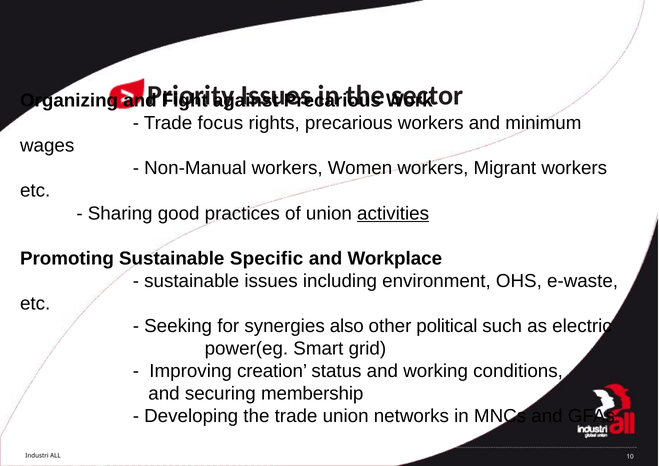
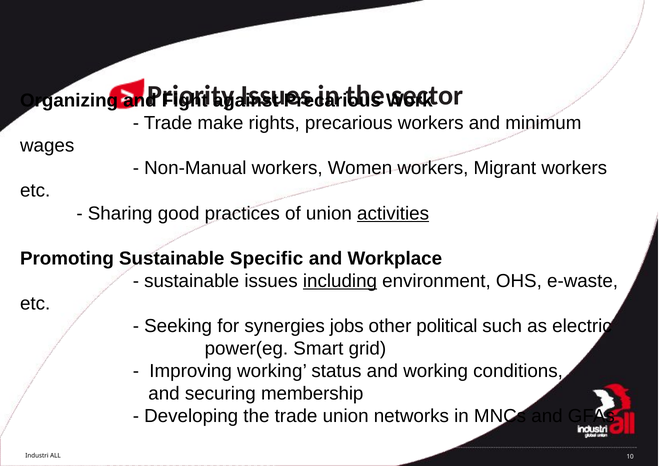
focus: focus -> make
including underline: none -> present
also: also -> jobs
Improving creation: creation -> working
